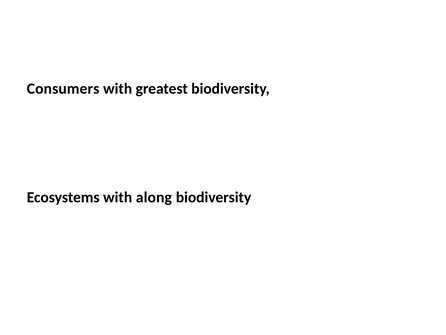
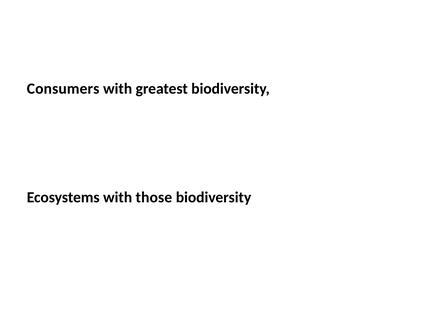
along: along -> those
